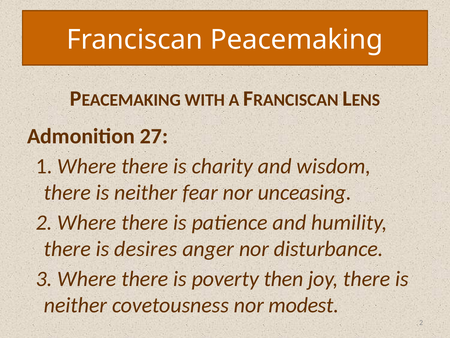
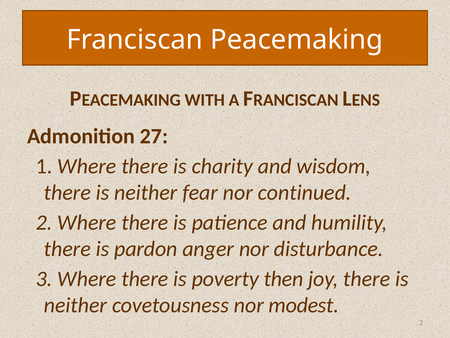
unceasing: unceasing -> continued
desires: desires -> pardon
